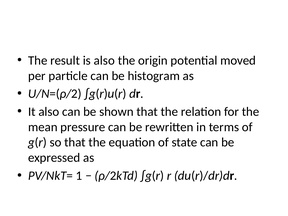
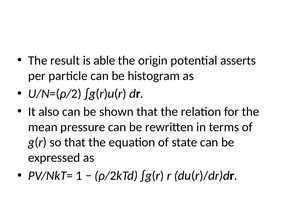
is also: also -> able
moved: moved -> asserts
